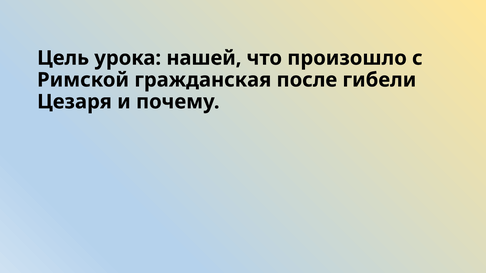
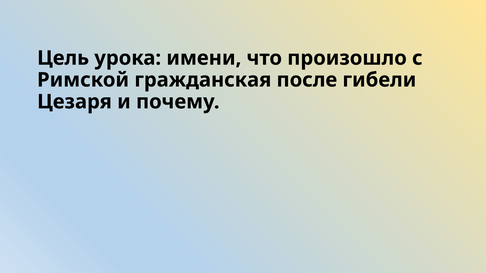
нашей: нашей -> имени
